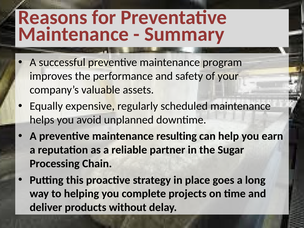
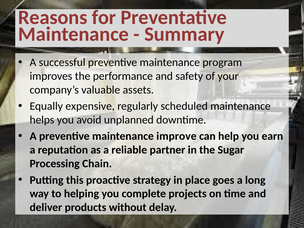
resulting: resulting -> improve
